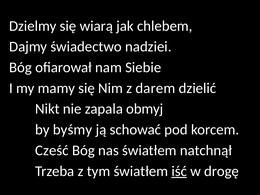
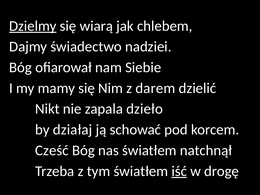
Dzielmy underline: none -> present
obmyj: obmyj -> dzieło
byśmy: byśmy -> działaj
